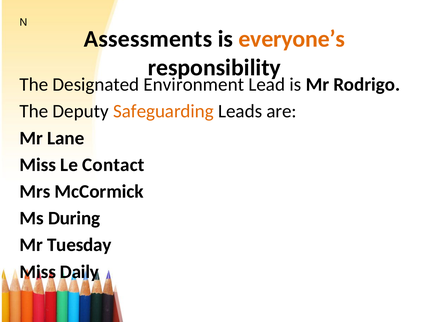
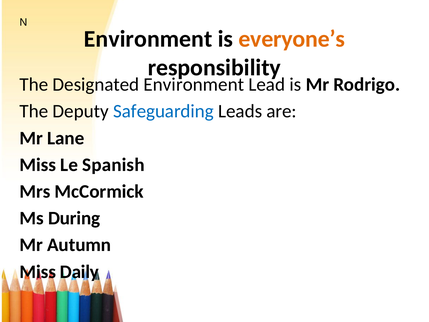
Assessments at (148, 39): Assessments -> Environment
Safeguarding colour: orange -> blue
Contact: Contact -> Spanish
Tuesday: Tuesday -> Autumn
